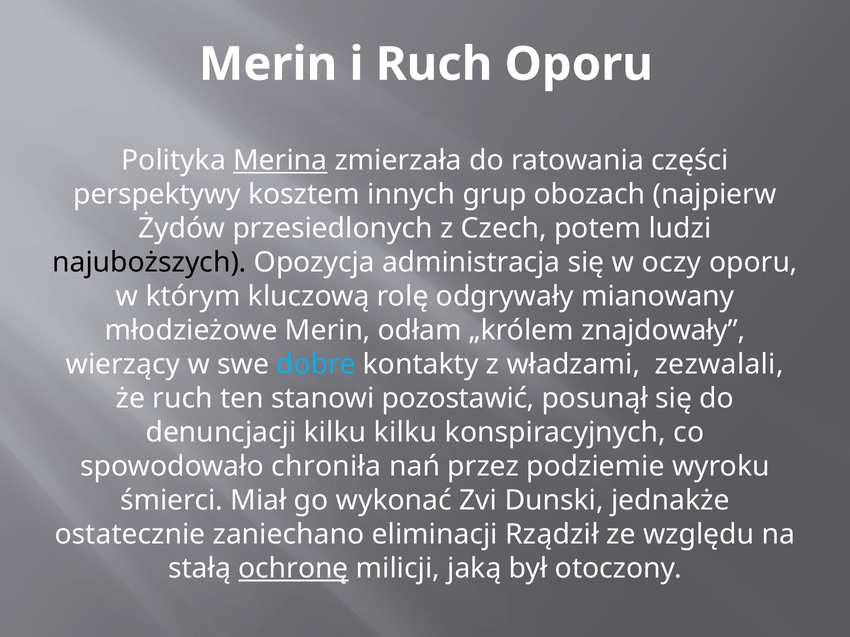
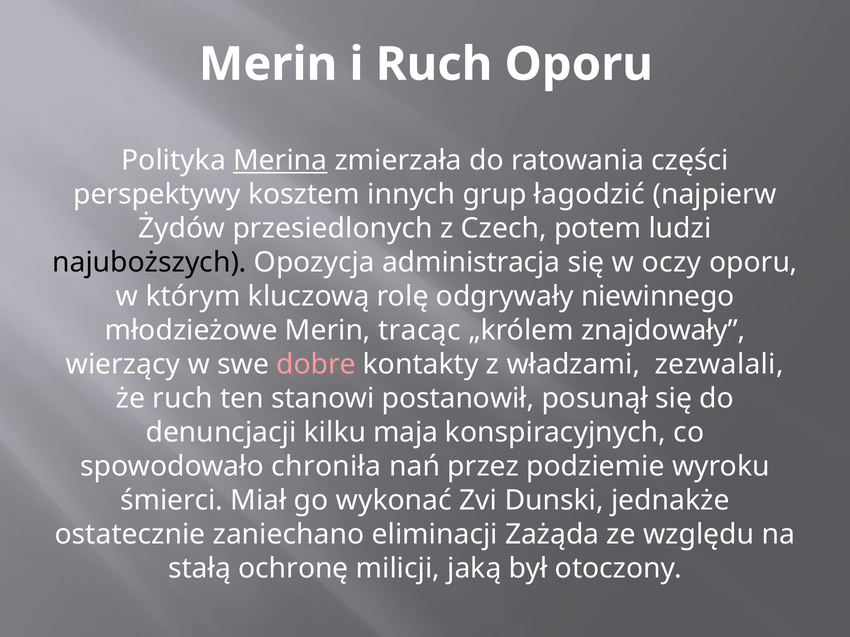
obozach: obozach -> łagodzić
mianowany: mianowany -> niewinnego
odłam: odłam -> tracąc
dobre colour: light blue -> pink
pozostawić: pozostawić -> postanowił
kilku kilku: kilku -> maja
Rządził: Rządził -> Zażąda
ochronę underline: present -> none
